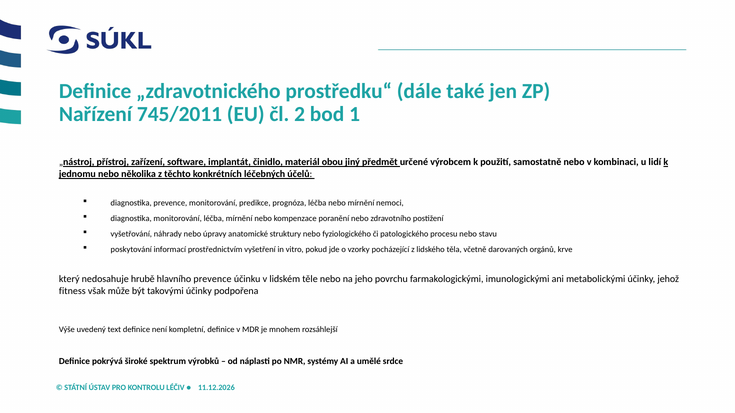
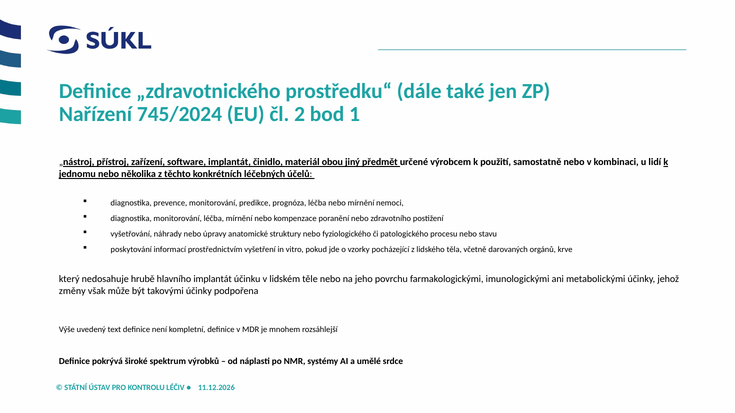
745/2011: 745/2011 -> 745/2024
hlavního prevence: prevence -> implantát
fitness: fitness -> změny
